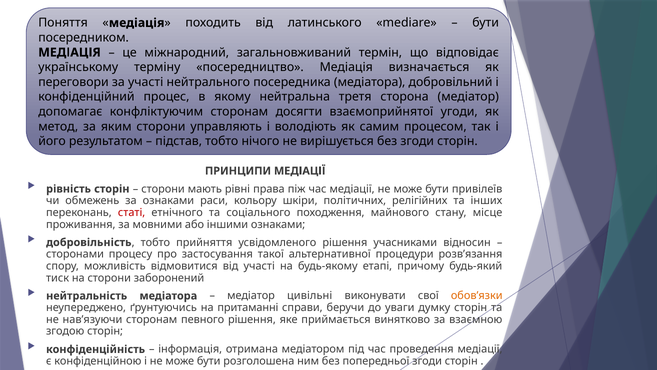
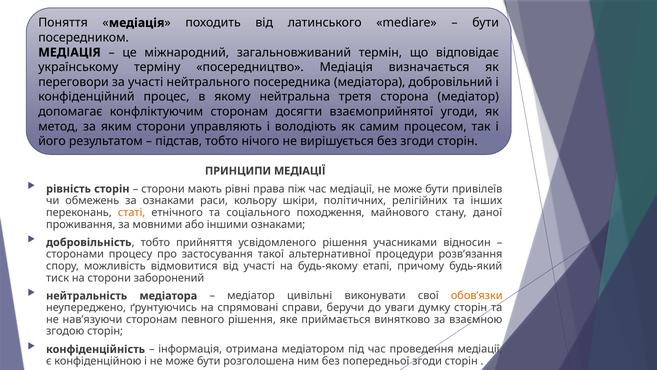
статі colour: red -> orange
місце: місце -> даної
притаманні: притаманні -> спрямовані
